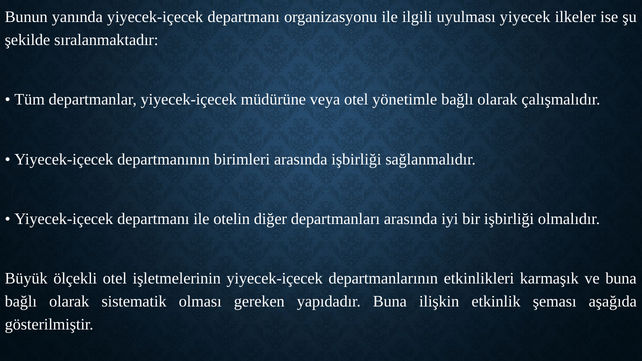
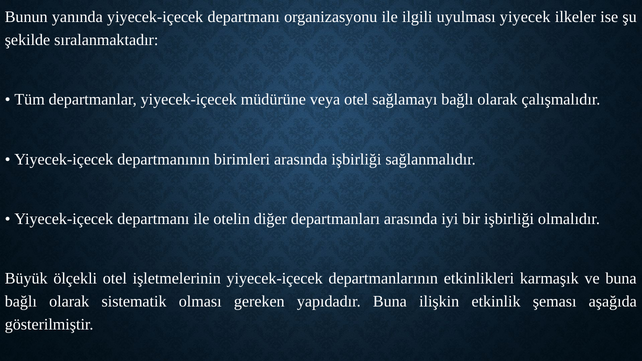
yönetimle: yönetimle -> sağlamayı
